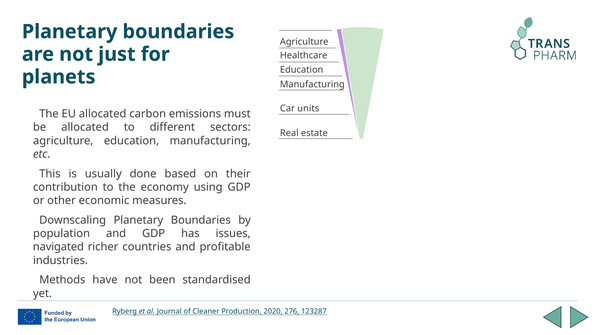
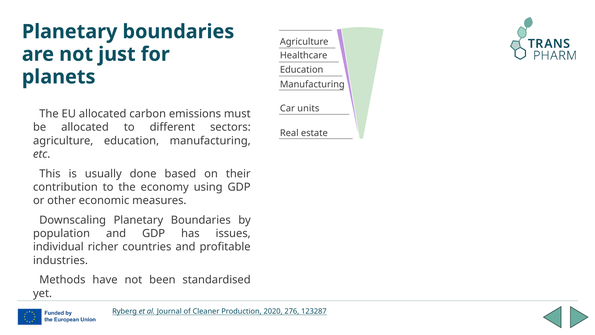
navigated: navigated -> individual
